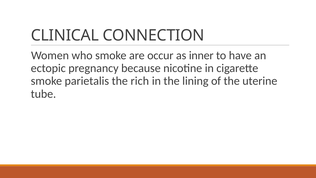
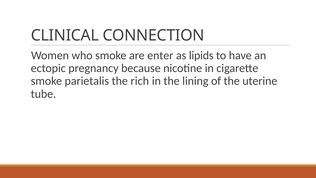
occur: occur -> enter
inner: inner -> lipids
